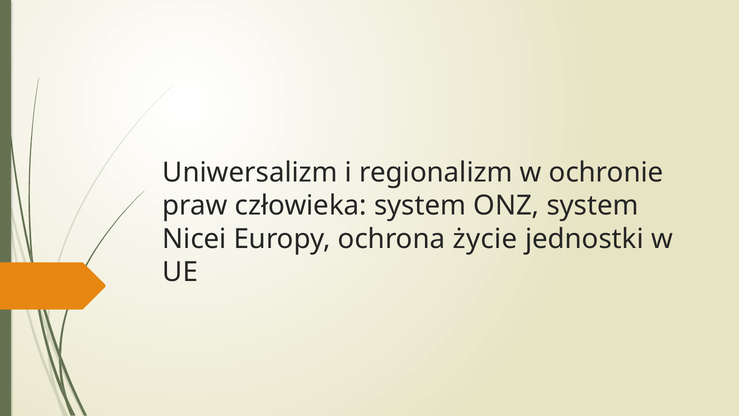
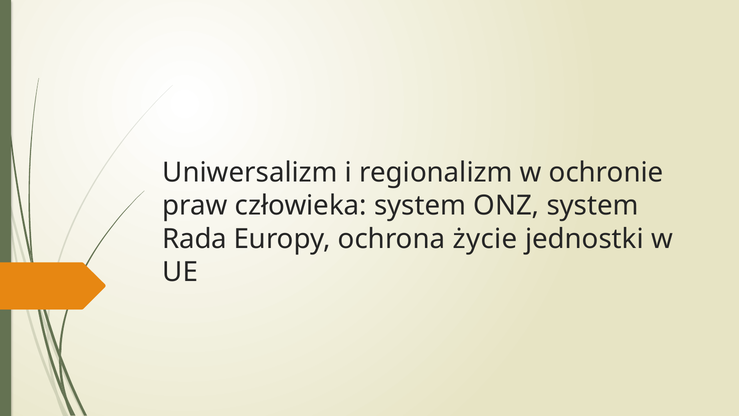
Nicei: Nicei -> Rada
